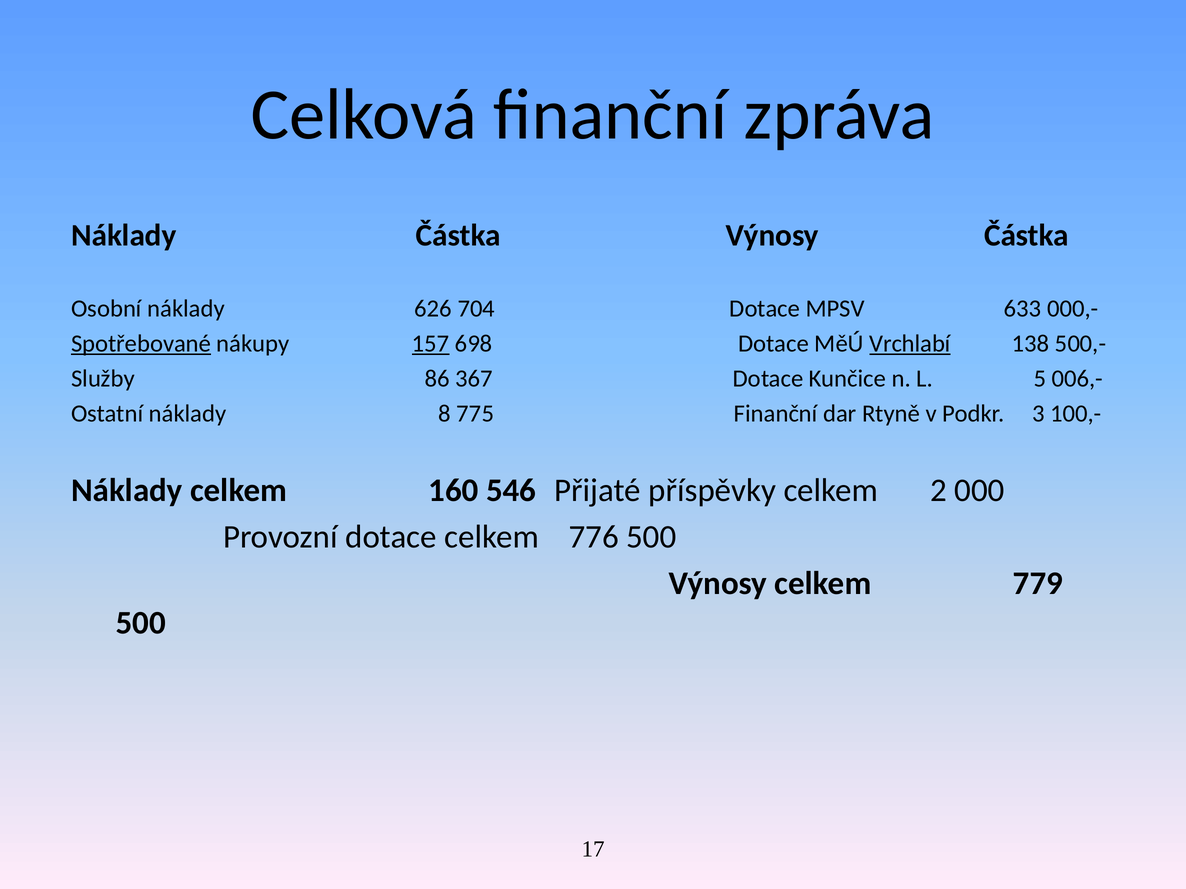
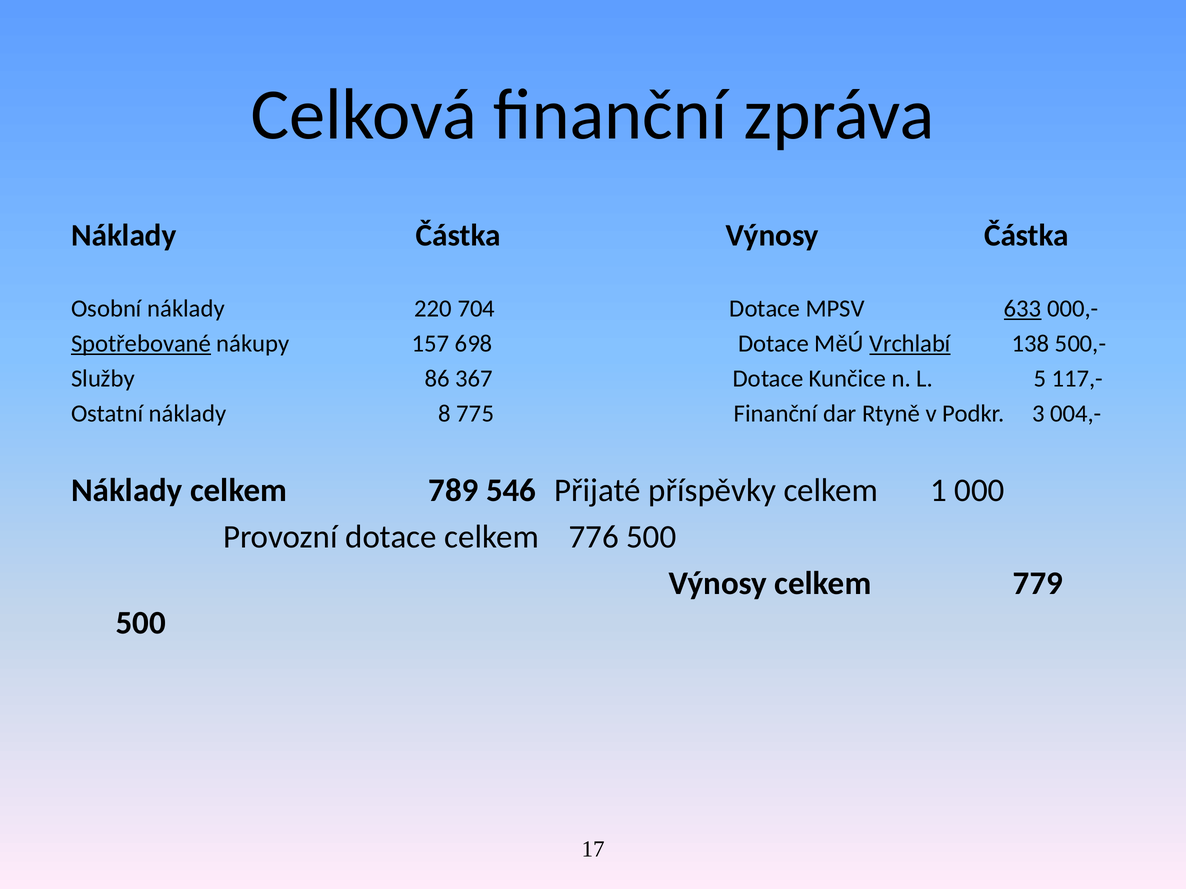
626: 626 -> 220
633 underline: none -> present
157 underline: present -> none
006,-: 006,- -> 117,-
100,-: 100,- -> 004,-
160: 160 -> 789
2: 2 -> 1
